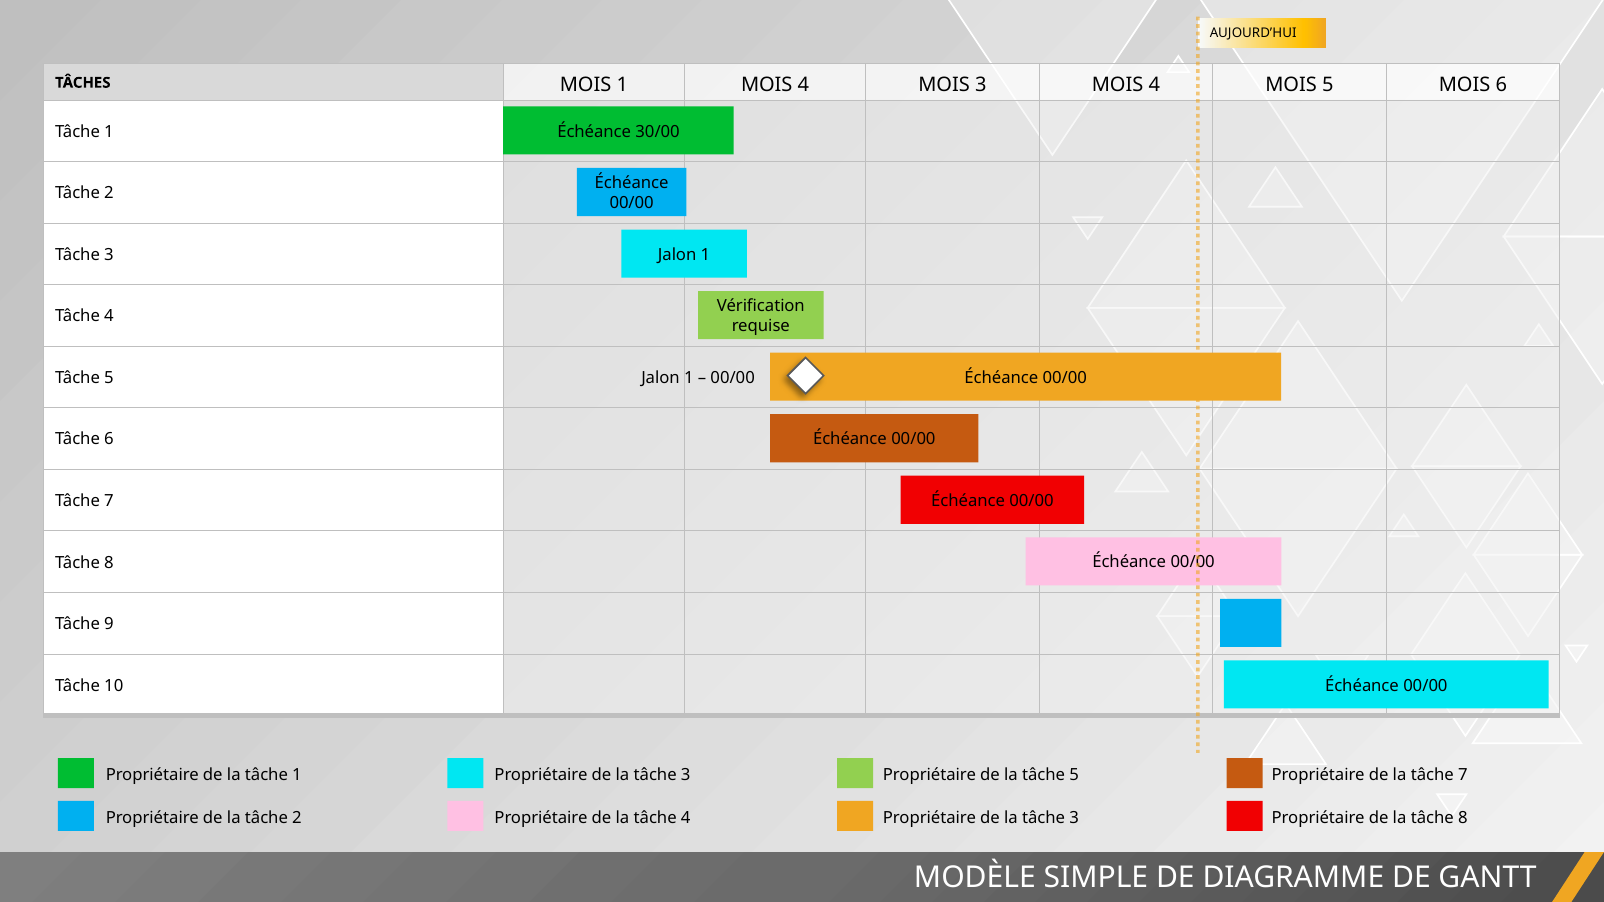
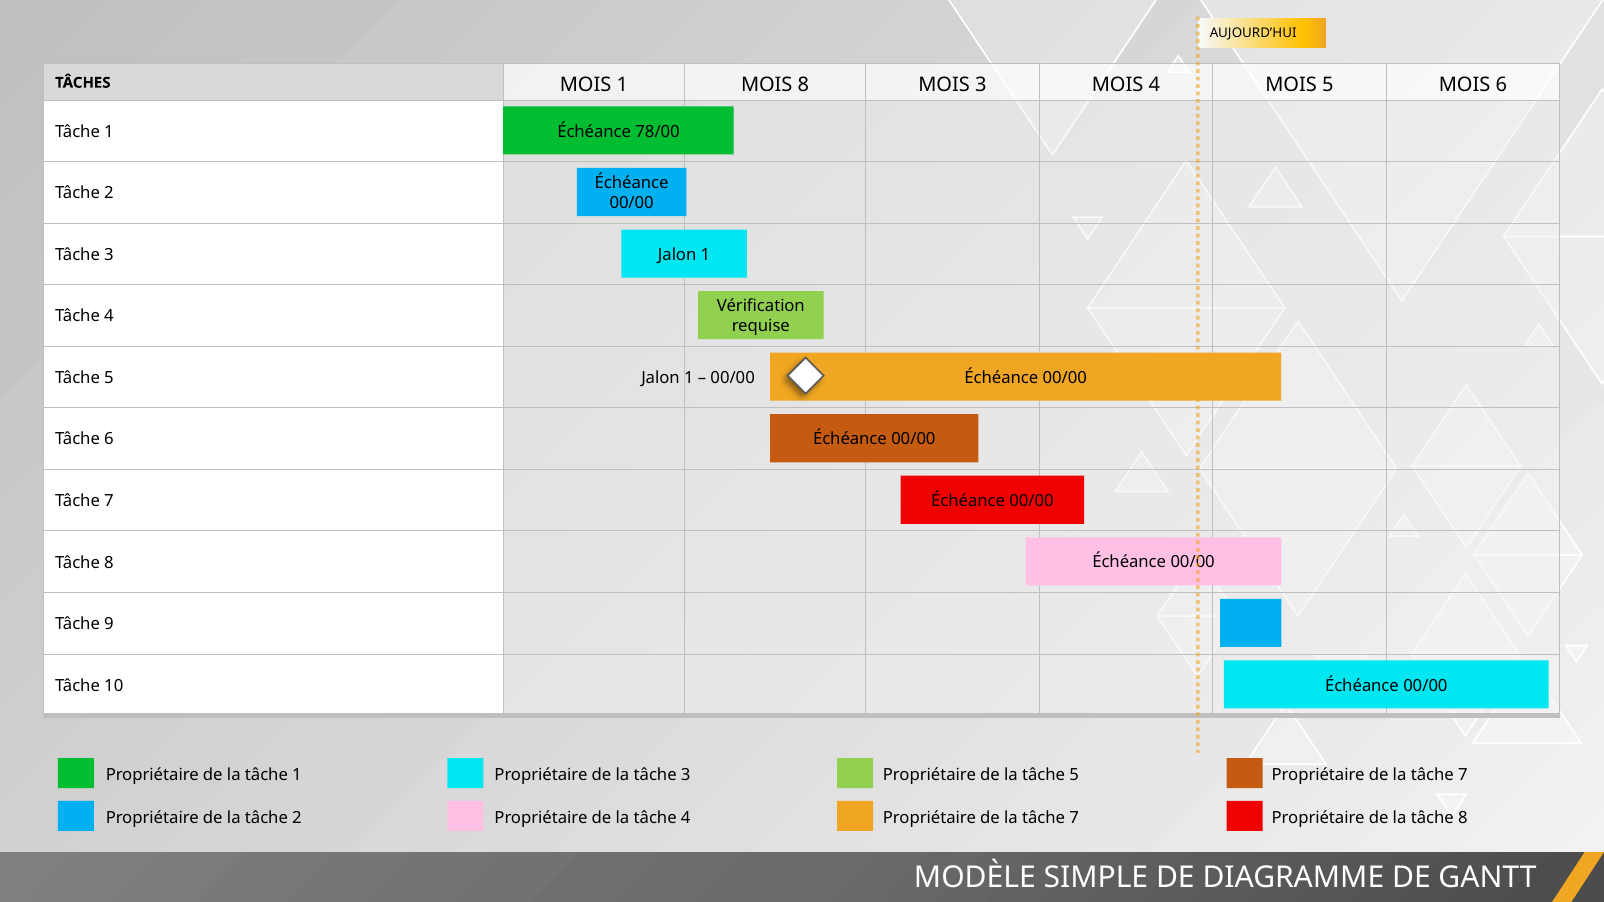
1 MOIS 4: 4 -> 8
30/00: 30/00 -> 78/00
3 at (1074, 818): 3 -> 7
